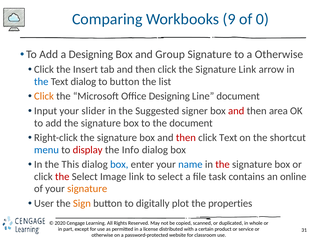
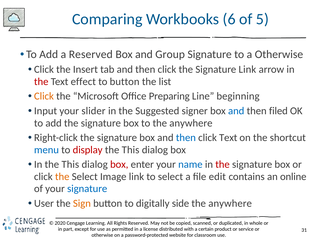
9: 9 -> 6
0: 0 -> 5
a Designing: Designing -> Reserved
the at (41, 82) colour: blue -> red
Text dialog: dialog -> effect
Office Designing: Designing -> Preparing
Line document: document -> beginning
and at (236, 111) colour: red -> blue
area: area -> filed
to the document: document -> anywhere
then at (186, 138) colour: red -> blue
Info at (131, 150): Info -> This
box at (119, 165) colour: blue -> red
the at (62, 177) colour: red -> orange
task: task -> edit
signature at (87, 189) colour: orange -> blue
plot: plot -> side
properties at (230, 204): properties -> anywhere
